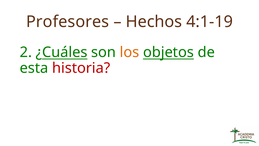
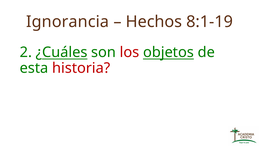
Profesores: Profesores -> Ignorancia
4:1-19: 4:1-19 -> 8:1-19
los colour: orange -> red
